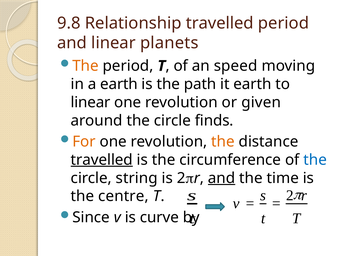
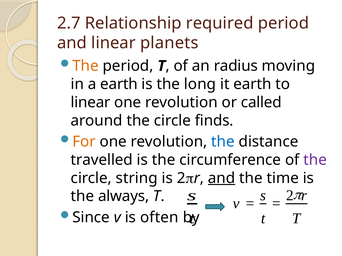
9.8: 9.8 -> 2.7
Relationship travelled: travelled -> required
speed: speed -> radius
path: path -> long
given: given -> called
the at (223, 142) colour: orange -> blue
travelled at (102, 160) underline: present -> none
the at (315, 160) colour: blue -> purple
centre: centre -> always
curve: curve -> often
